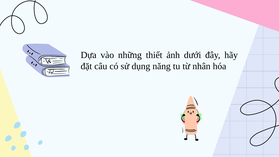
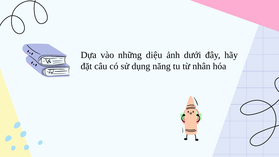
thiết: thiết -> diệu
